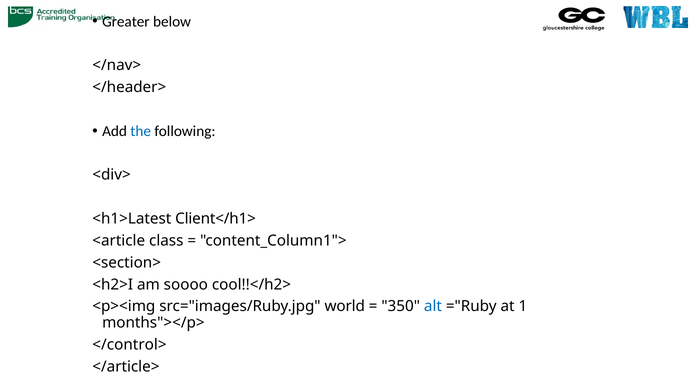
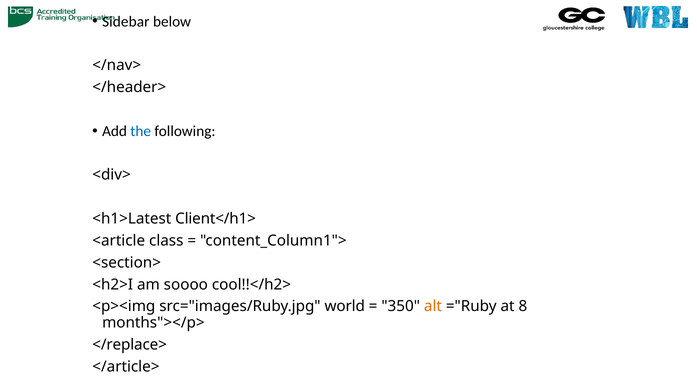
Greater: Greater -> Sidebar
alt colour: blue -> orange
1: 1 -> 8
</control>: </control> -> </replace>
